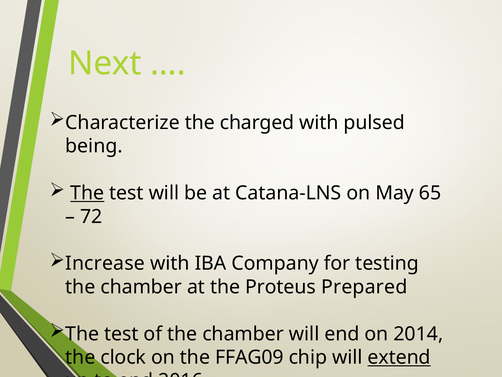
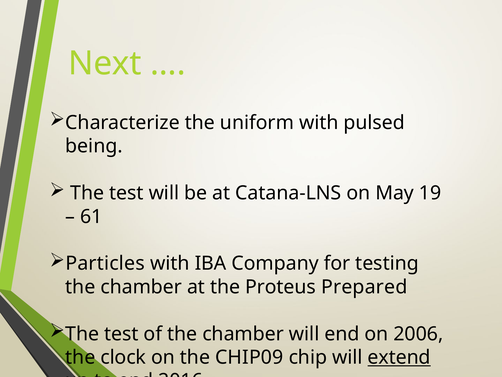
charged: charged -> uniform
The at (87, 193) underline: present -> none
65: 65 -> 19
72: 72 -> 61
Increase: Increase -> Particles
2014: 2014 -> 2006
FFAG09: FFAG09 -> CHIP09
